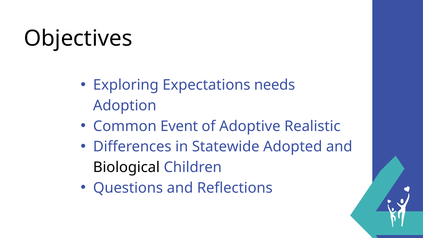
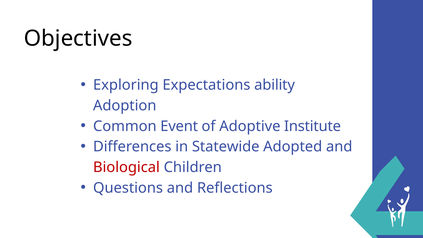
needs: needs -> ability
Realistic: Realistic -> Institute
Biological colour: black -> red
